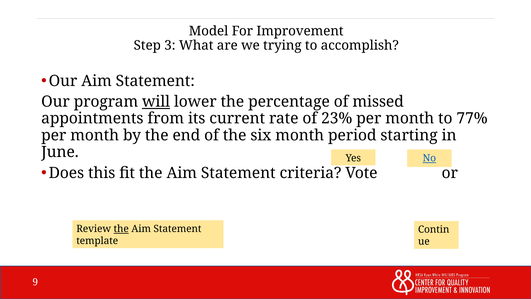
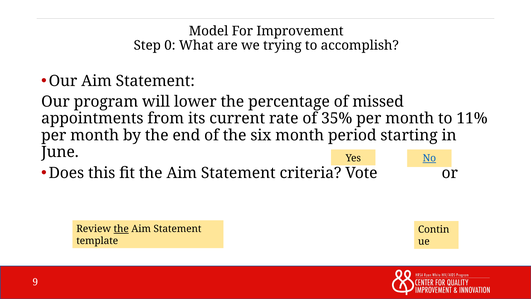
3: 3 -> 0
will underline: present -> none
23%: 23% -> 35%
77%: 77% -> 11%
